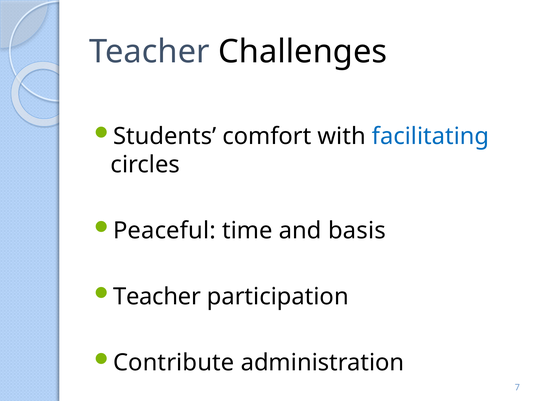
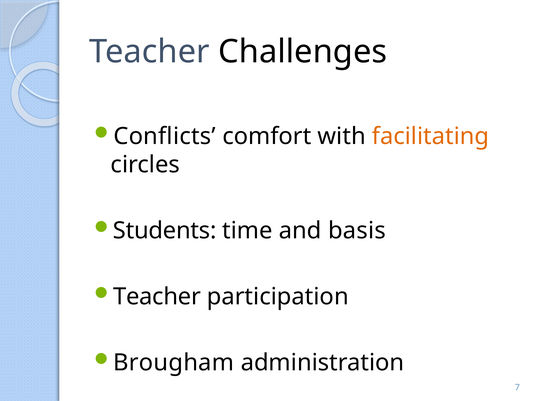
Students: Students -> Conflicts
facilitating colour: blue -> orange
Peaceful: Peaceful -> Students
Contribute: Contribute -> Brougham
